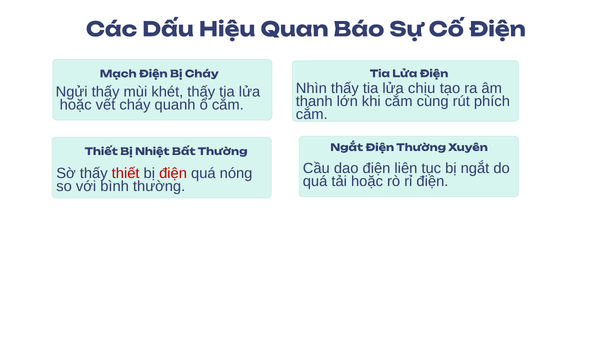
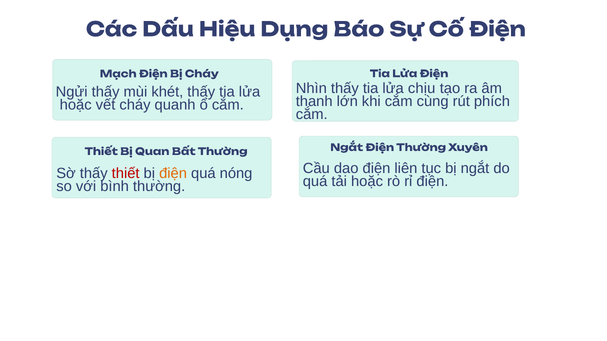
Quan: Quan -> Dụng
Nhiệt: Nhiệt -> Quan
điện at (173, 174) colour: red -> orange
